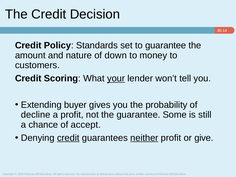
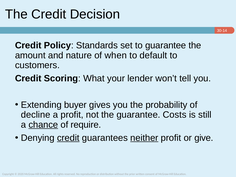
down: down -> when
money: money -> default
your underline: present -> none
Some: Some -> Costs
chance underline: none -> present
accept: accept -> require
